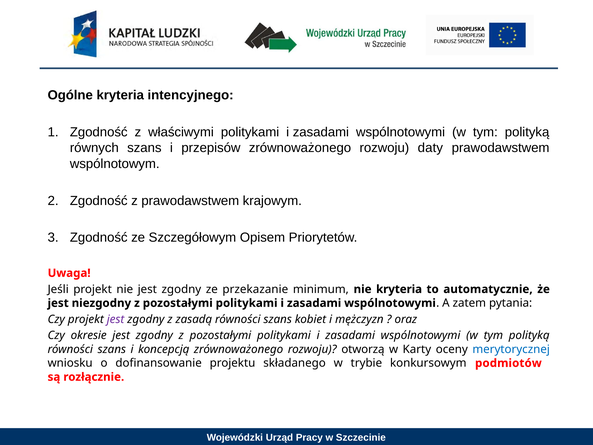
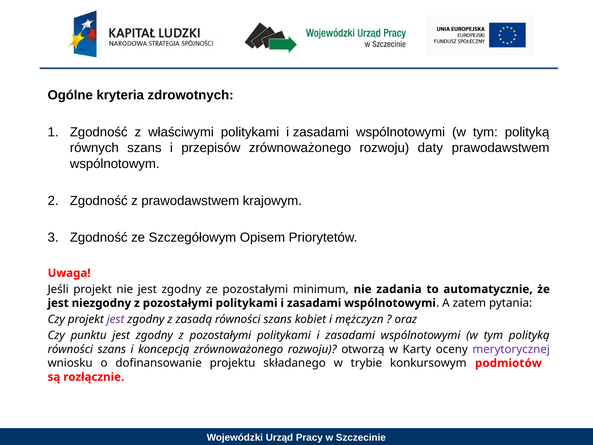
intencyjnego: intencyjnego -> zdrowotnych
ze przekazanie: przekazanie -> pozostałymi
nie kryteria: kryteria -> zadania
okresie: okresie -> punktu
merytorycznej colour: blue -> purple
